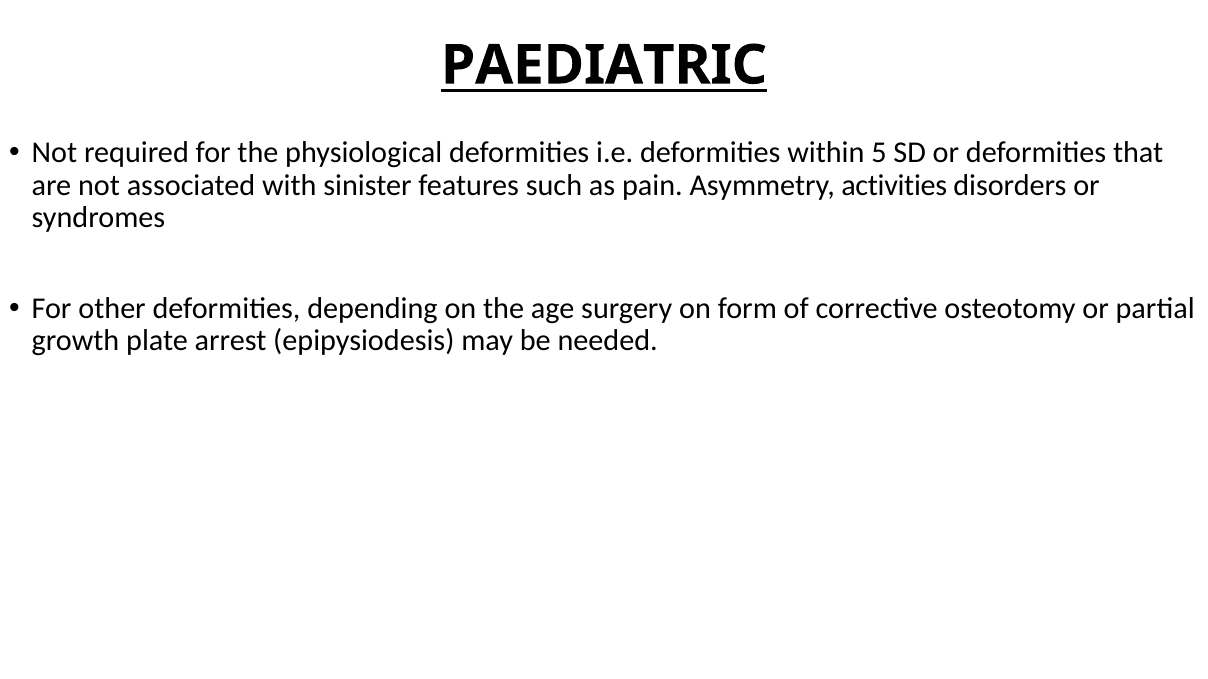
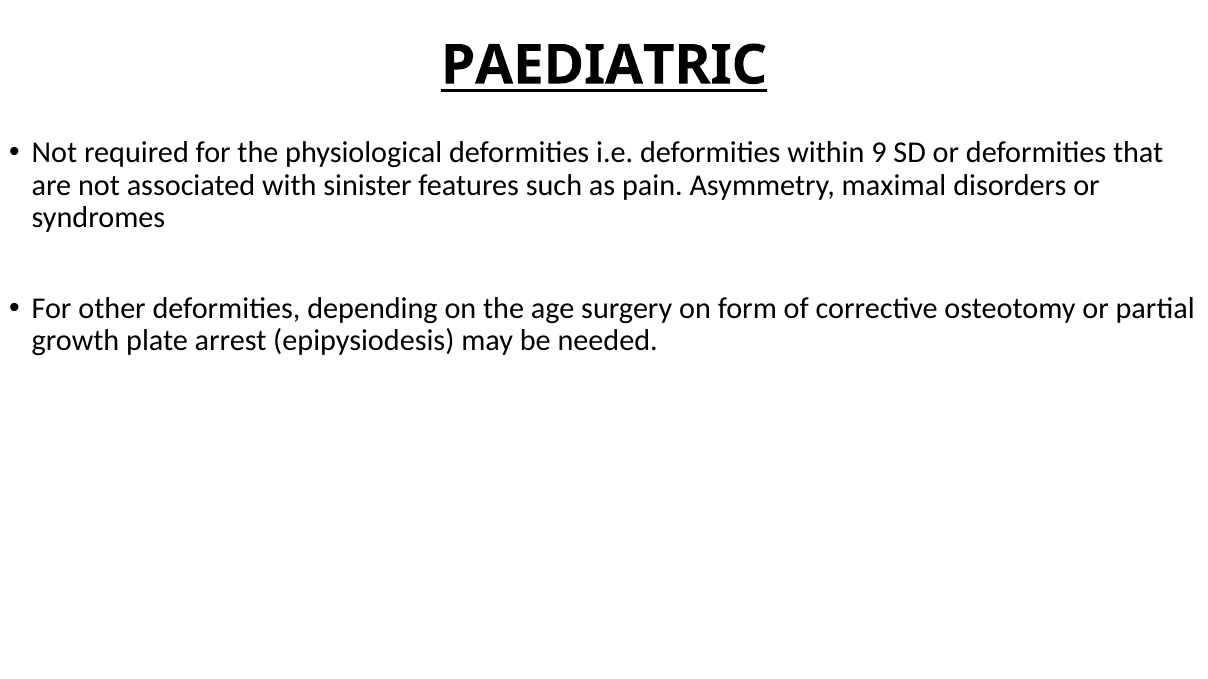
5: 5 -> 9
activities: activities -> maximal
